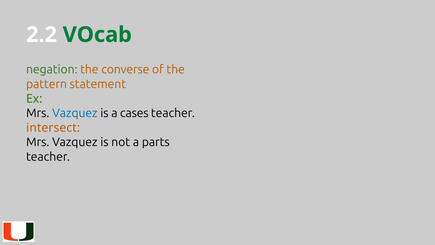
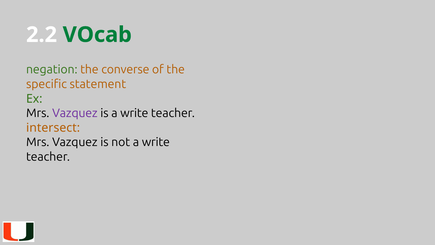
pattern: pattern -> specific
Vazquez at (75, 113) colour: blue -> purple
is a cases: cases -> write
not a parts: parts -> write
